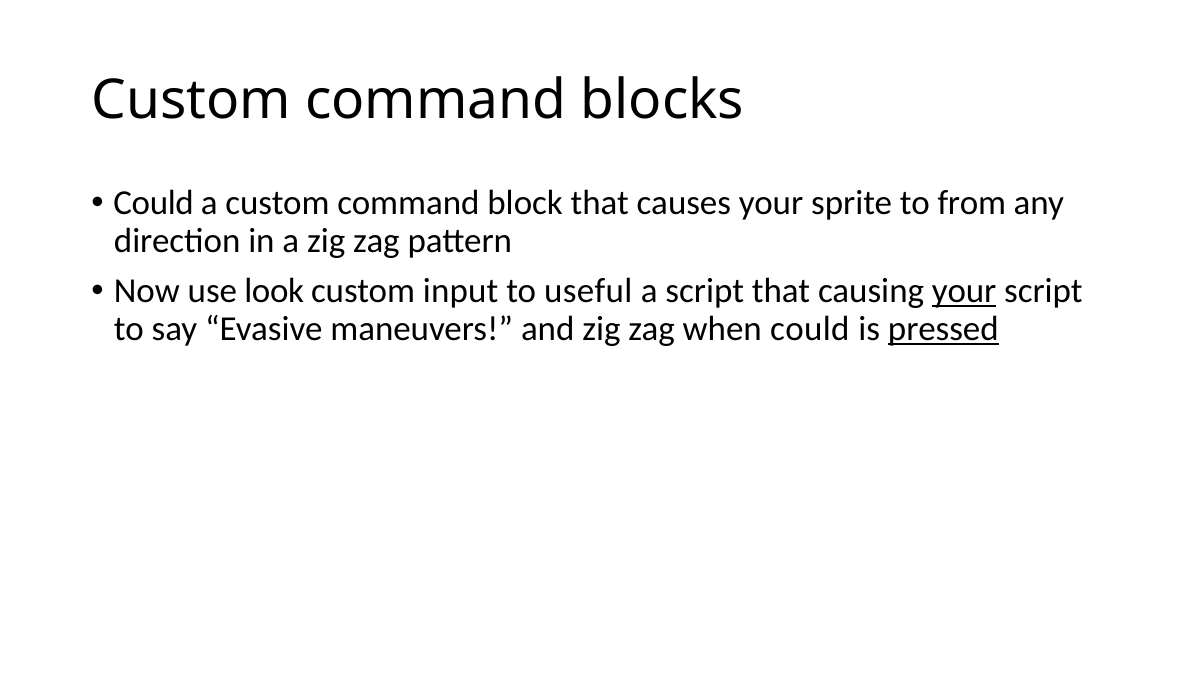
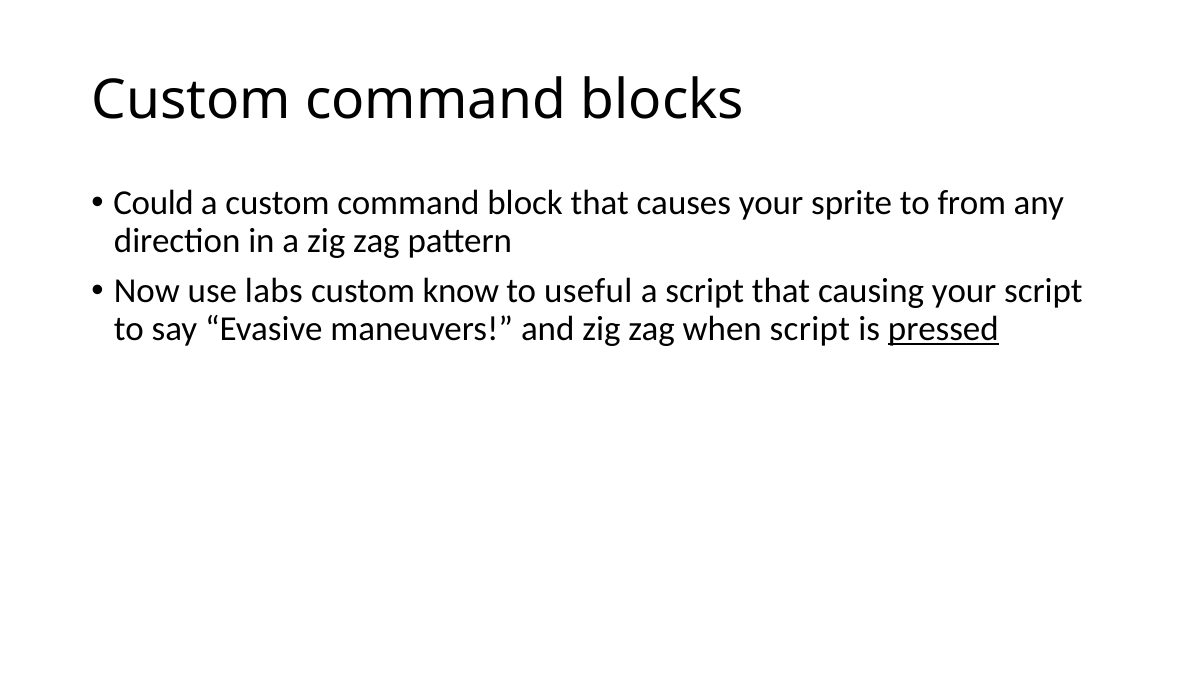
look: look -> labs
input: input -> know
your at (964, 291) underline: present -> none
when could: could -> script
